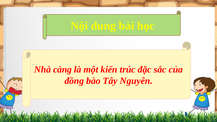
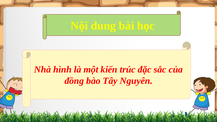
càng: càng -> hình
